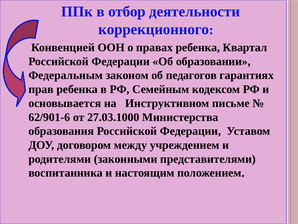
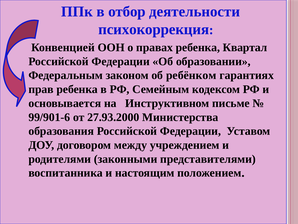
коррекционного: коррекционного -> психокоррекция
педагогов: педагогов -> ребёнком
62/901-6: 62/901-6 -> 99/901-6
27.03.1000: 27.03.1000 -> 27.93.2000
